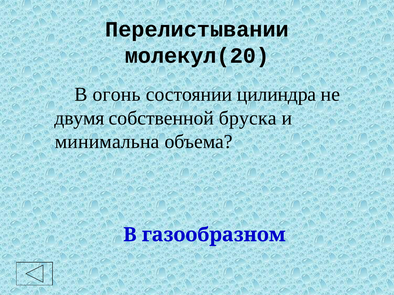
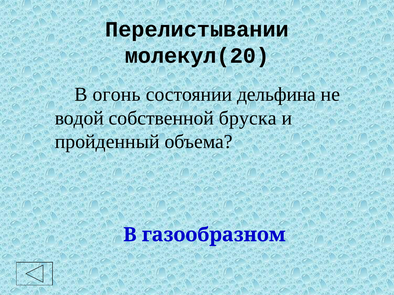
цилиндра: цилиндра -> дельфина
двумя: двумя -> водой
минимальна: минимальна -> пройденный
